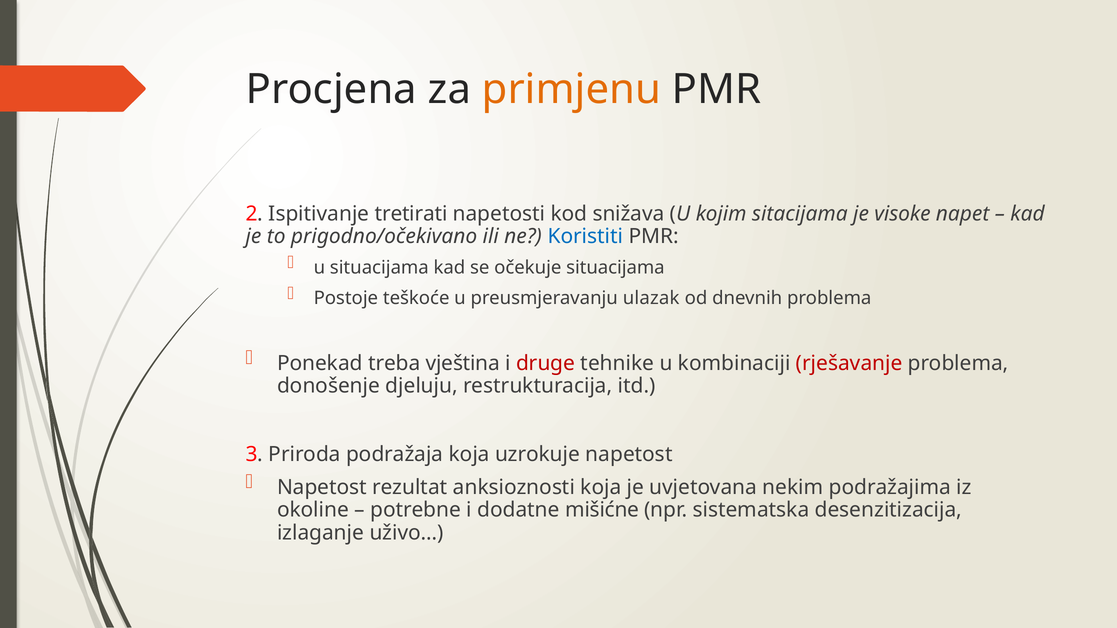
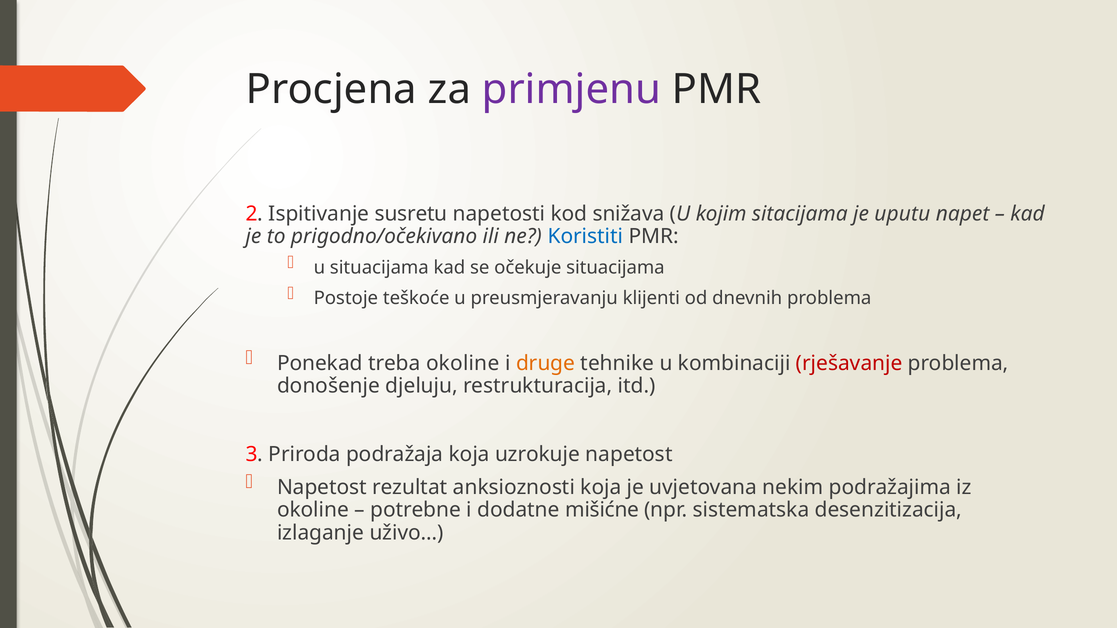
primjenu colour: orange -> purple
tretirati: tretirati -> susretu
visoke: visoke -> uputu
ulazak: ulazak -> klijenti
treba vještina: vještina -> okoline
druge colour: red -> orange
